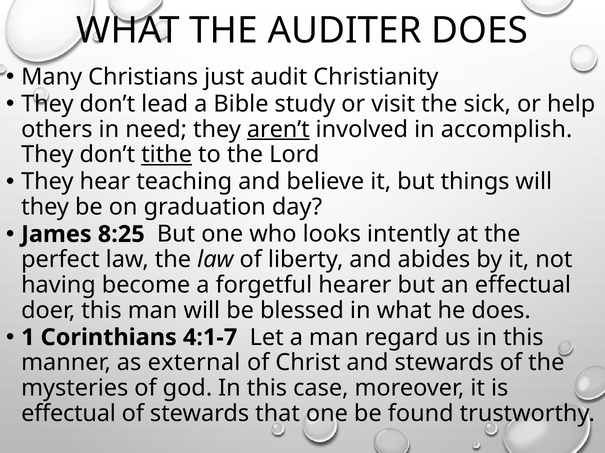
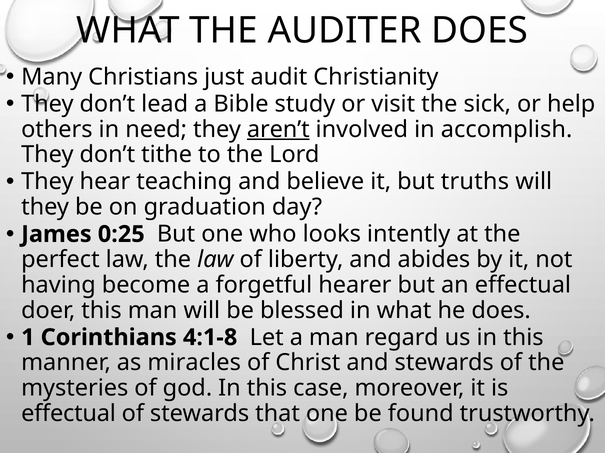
tithe underline: present -> none
things: things -> truths
8:25: 8:25 -> 0:25
4:1-7: 4:1-7 -> 4:1-8
external: external -> miracles
